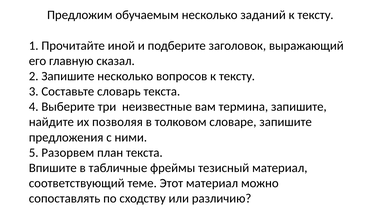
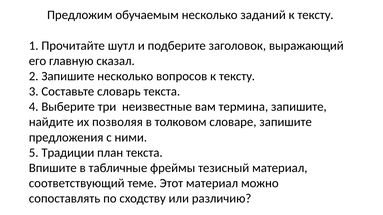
иной: иной -> шутл
Разорвем: Разорвем -> Традиции
